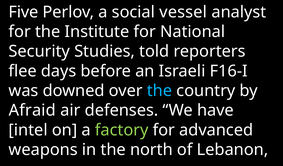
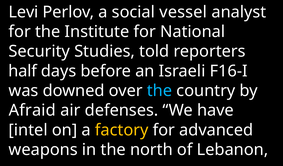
Five: Five -> Levi
flee: flee -> half
factory colour: light green -> yellow
